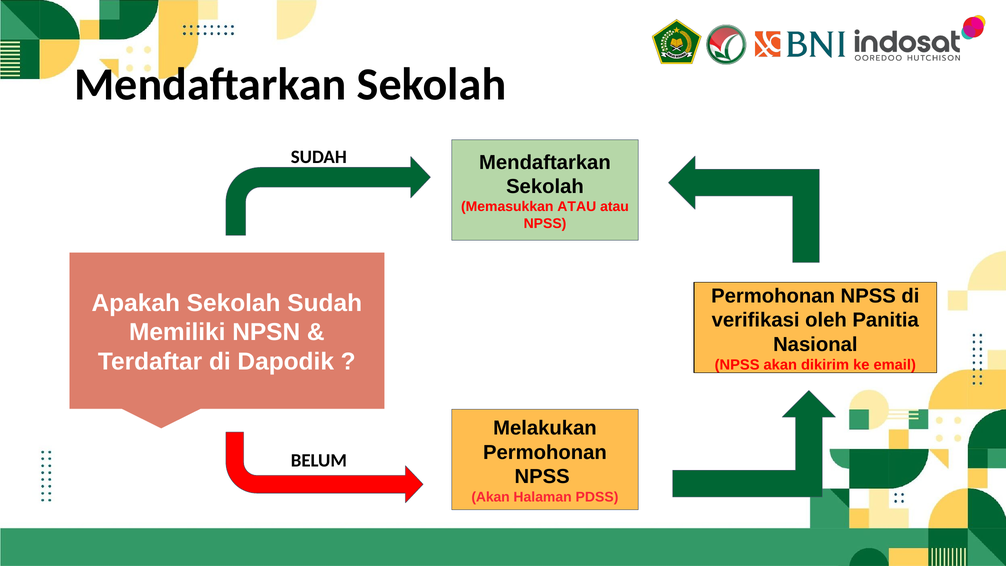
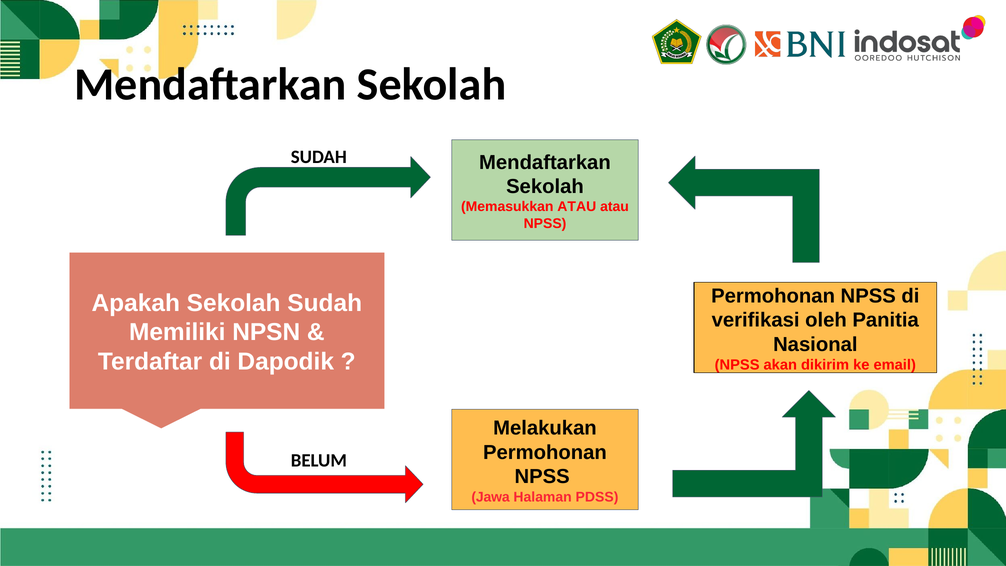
Akan at (491, 497): Akan -> Jawa
